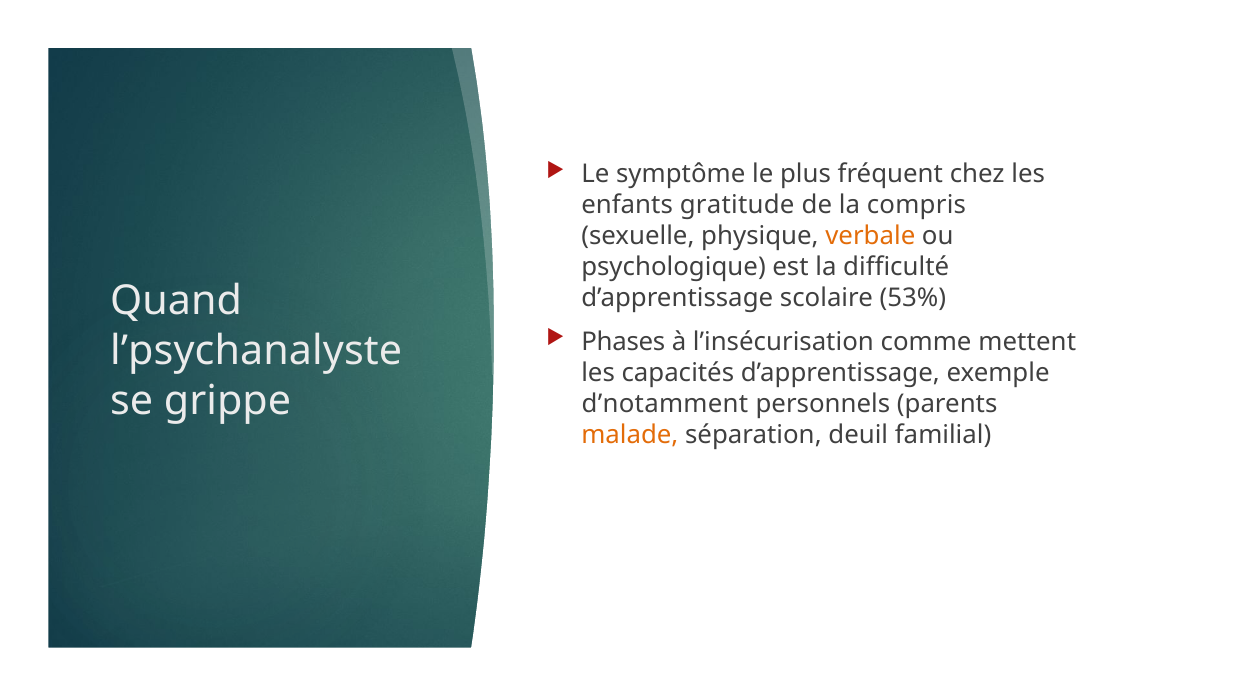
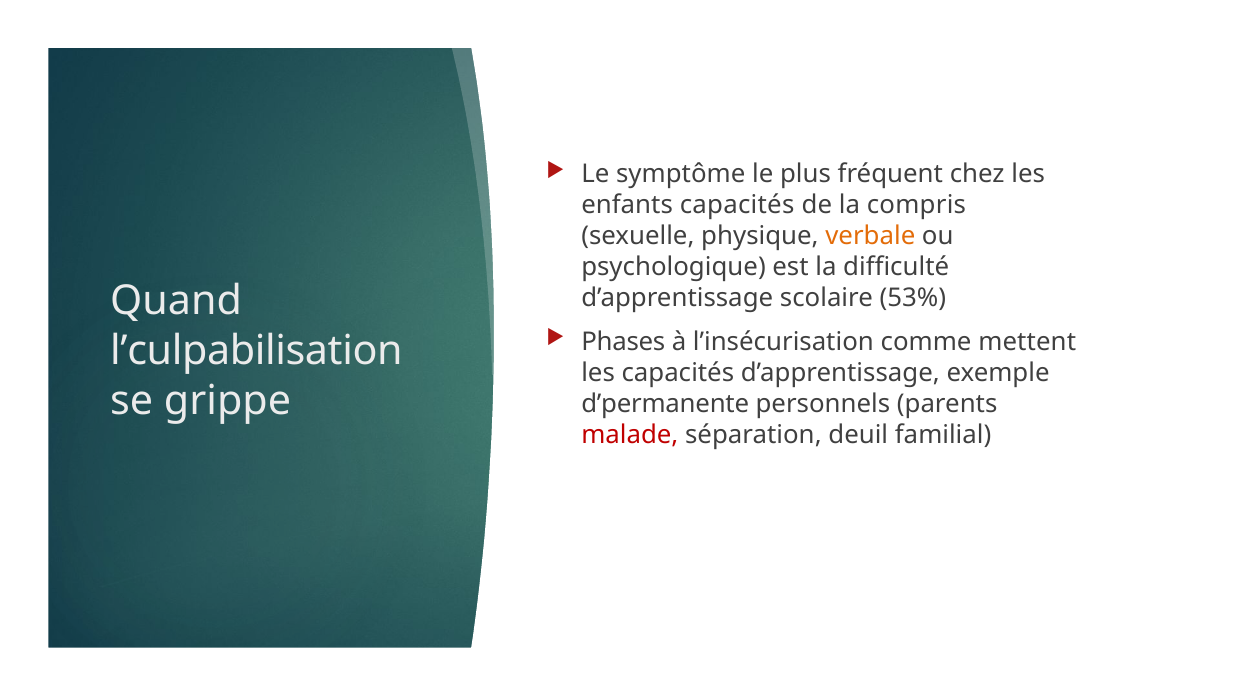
enfants gratitude: gratitude -> capacités
l’psychanalyste: l’psychanalyste -> l’culpabilisation
d’notamment: d’notamment -> d’permanente
malade colour: orange -> red
